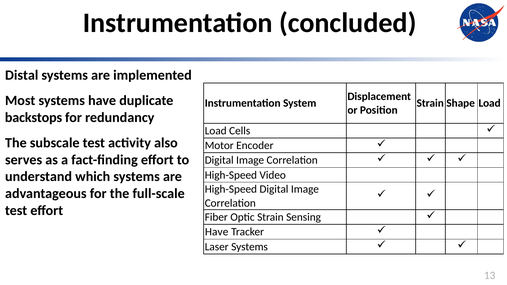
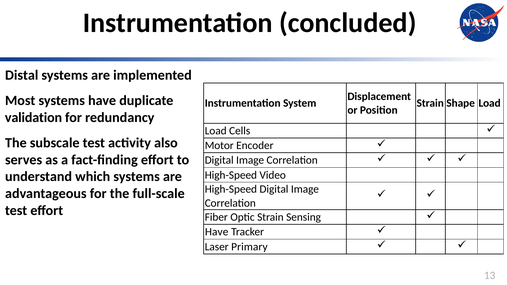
backstops: backstops -> validation
Laser Systems: Systems -> Primary
